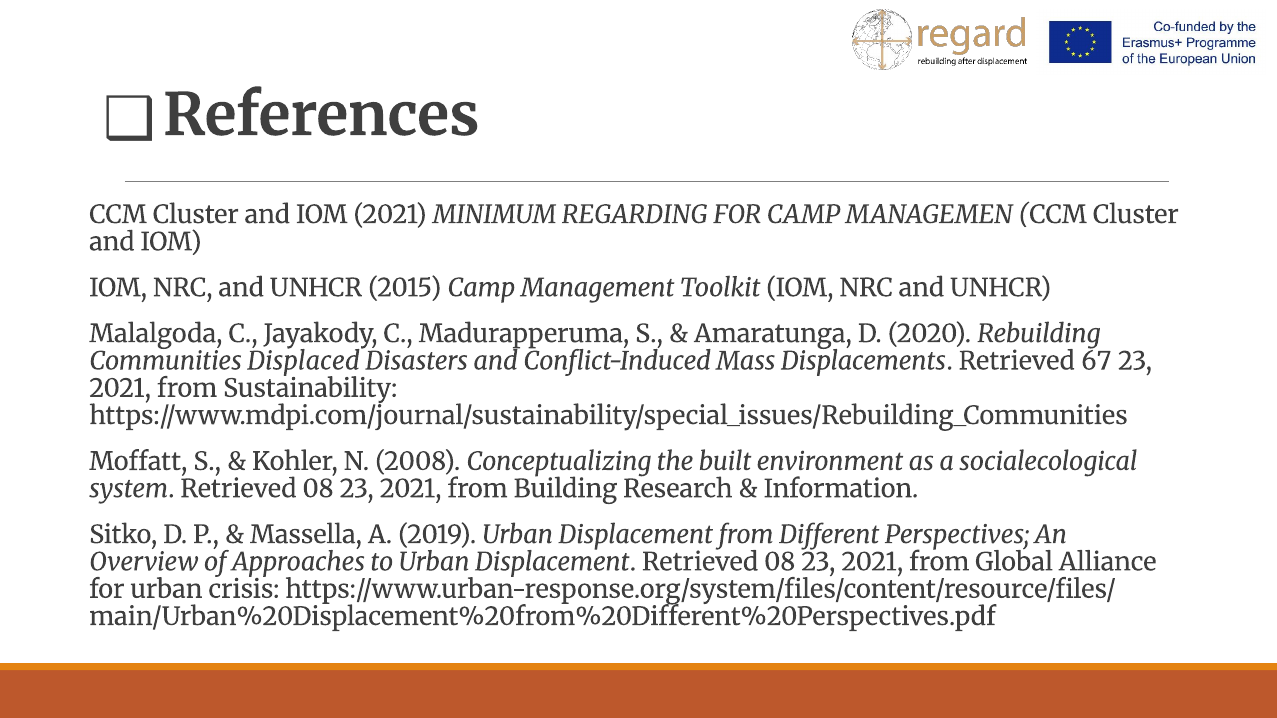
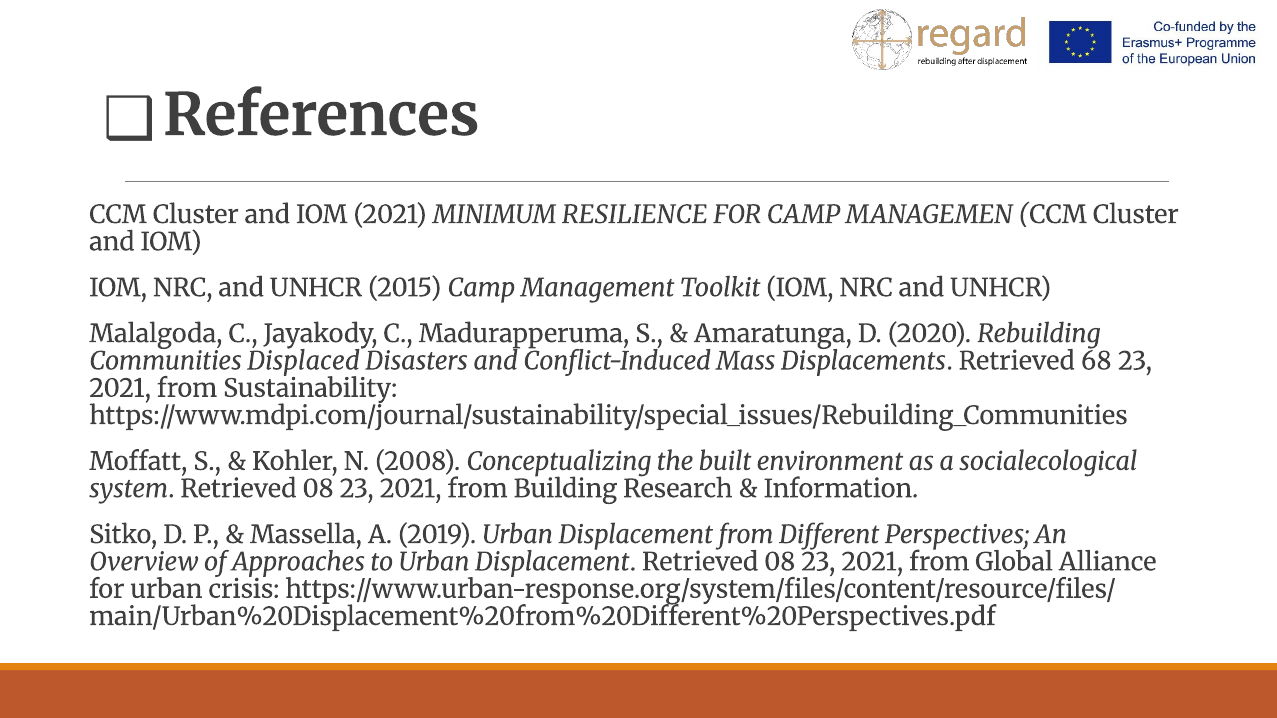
REGARDING: REGARDING -> RESILIENCE
67: 67 -> 68
